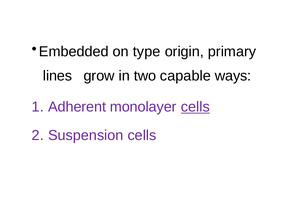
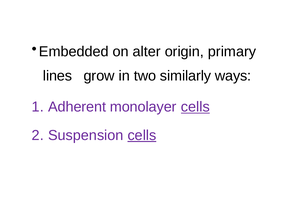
type: type -> alter
capable: capable -> similarly
cells at (142, 135) underline: none -> present
